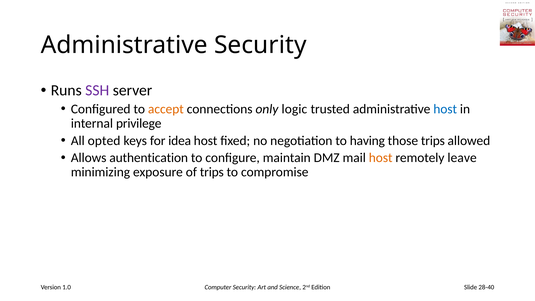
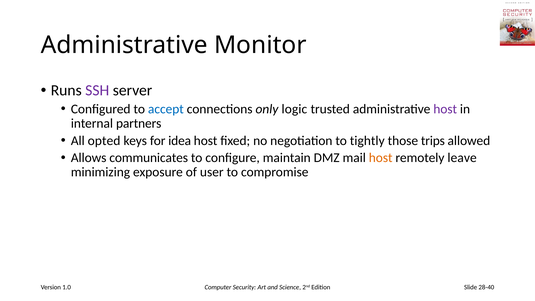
Administrative Security: Security -> Monitor
accept colour: orange -> blue
host at (445, 109) colour: blue -> purple
privilege: privilege -> partners
having: having -> tightly
authentication: authentication -> communicates
of trips: trips -> user
